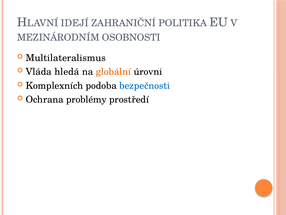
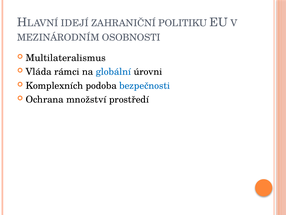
POLITIKA: POLITIKA -> POLITIKU
hledá: hledá -> rámci
globální colour: orange -> blue
problémy: problémy -> množství
